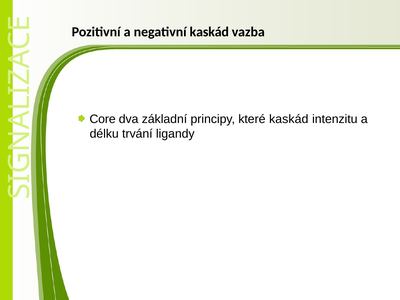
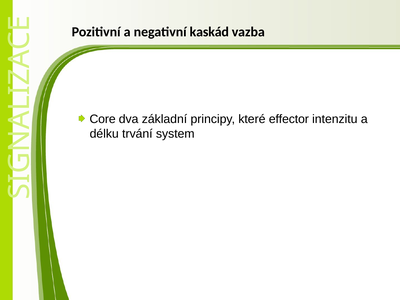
které kaskád: kaskád -> effector
ligandy: ligandy -> system
